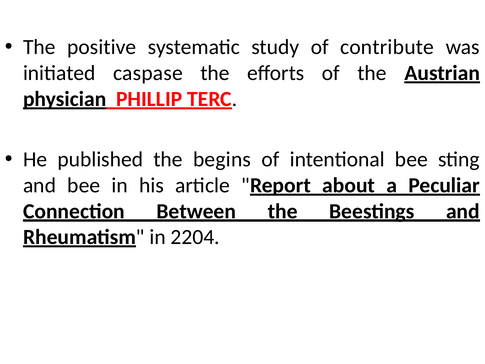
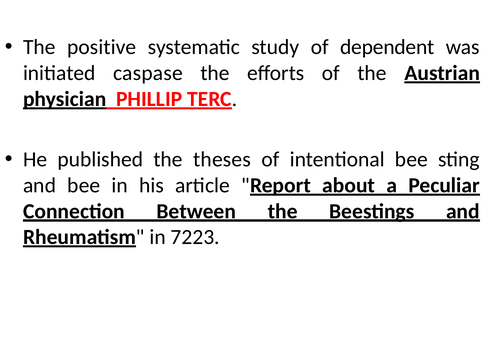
contribute: contribute -> dependent
begins: begins -> theses
2204: 2204 -> 7223
